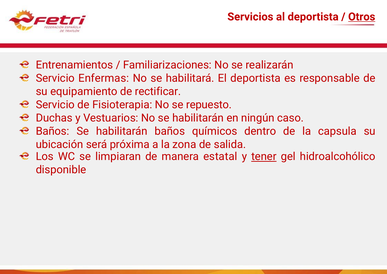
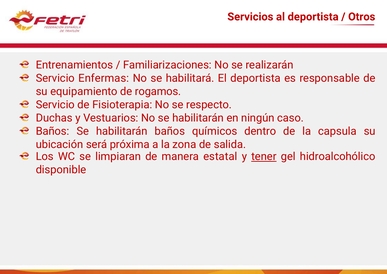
Otros underline: present -> none
rectificar: rectificar -> rogamos
repuesto: repuesto -> respecto
